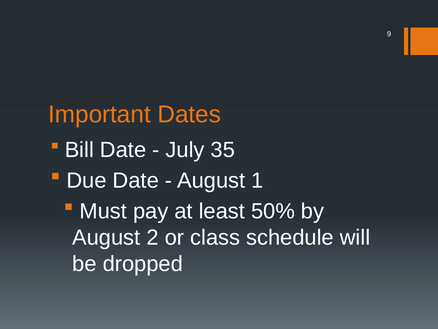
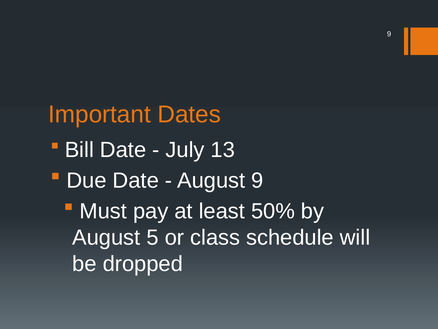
35: 35 -> 13
August 1: 1 -> 9
2: 2 -> 5
